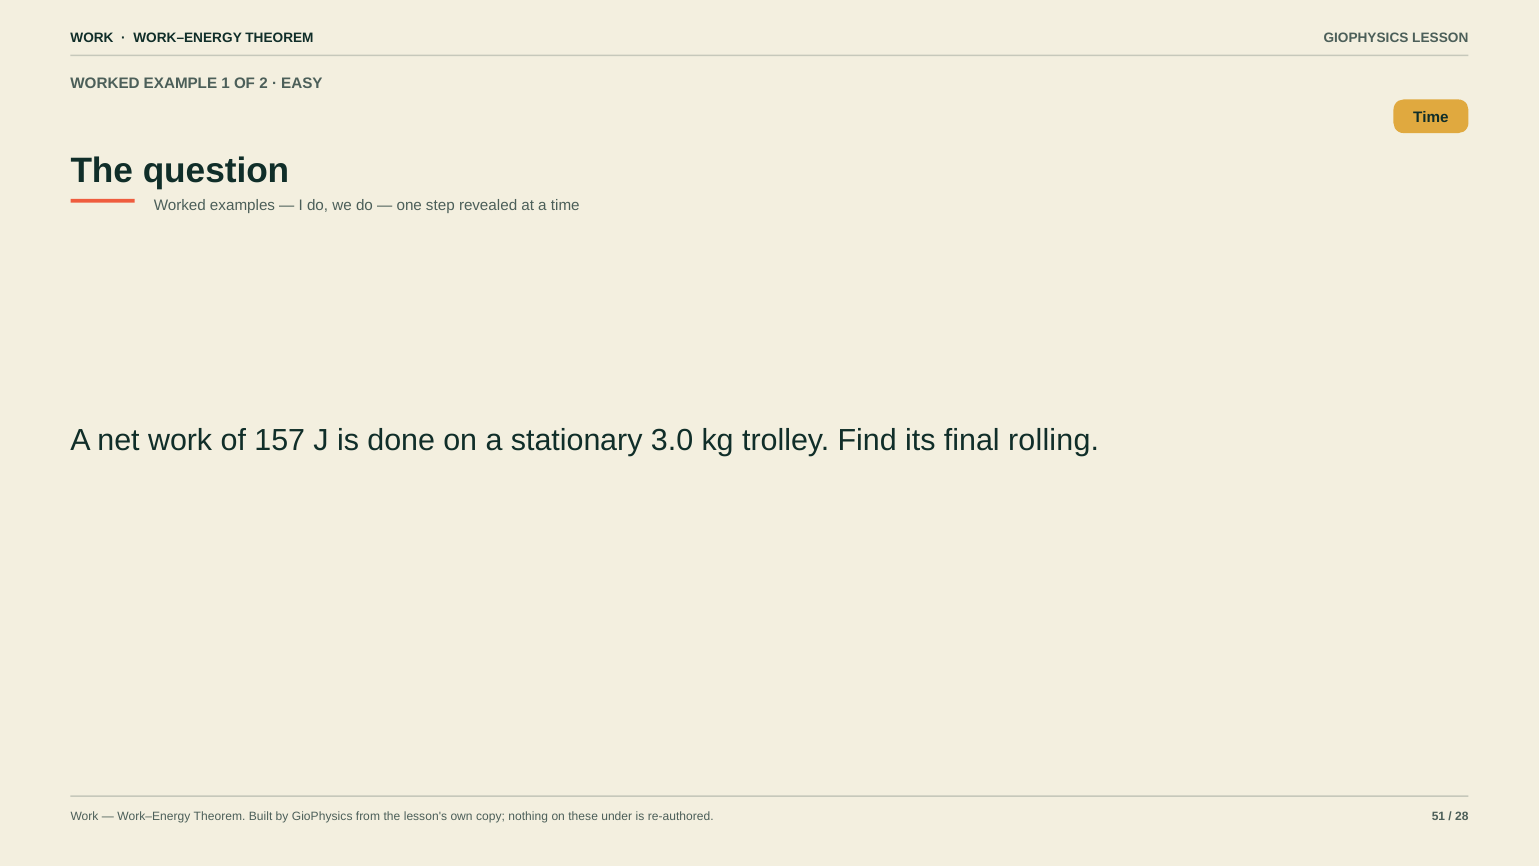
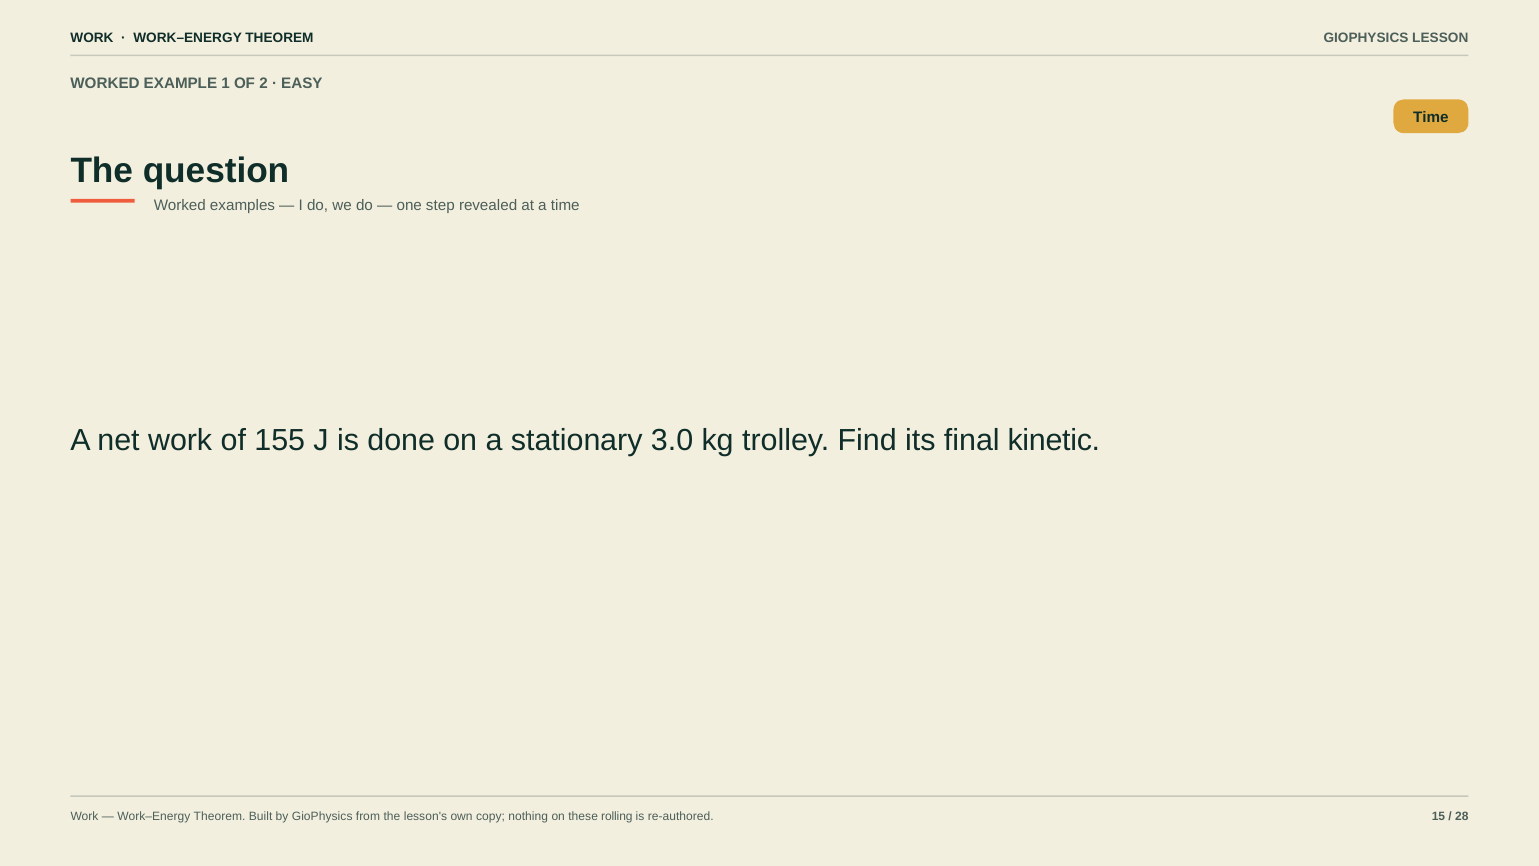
157: 157 -> 155
rolling: rolling -> kinetic
under: under -> rolling
51: 51 -> 15
